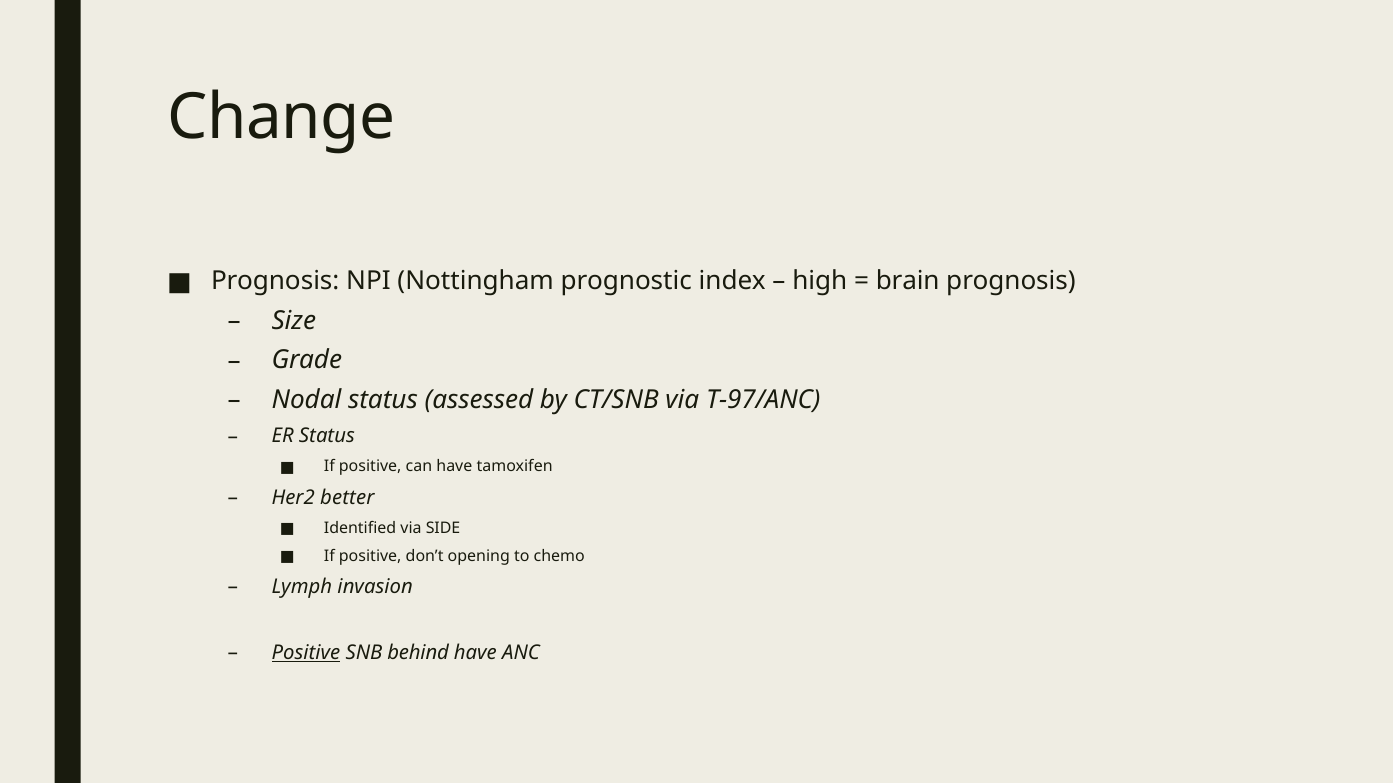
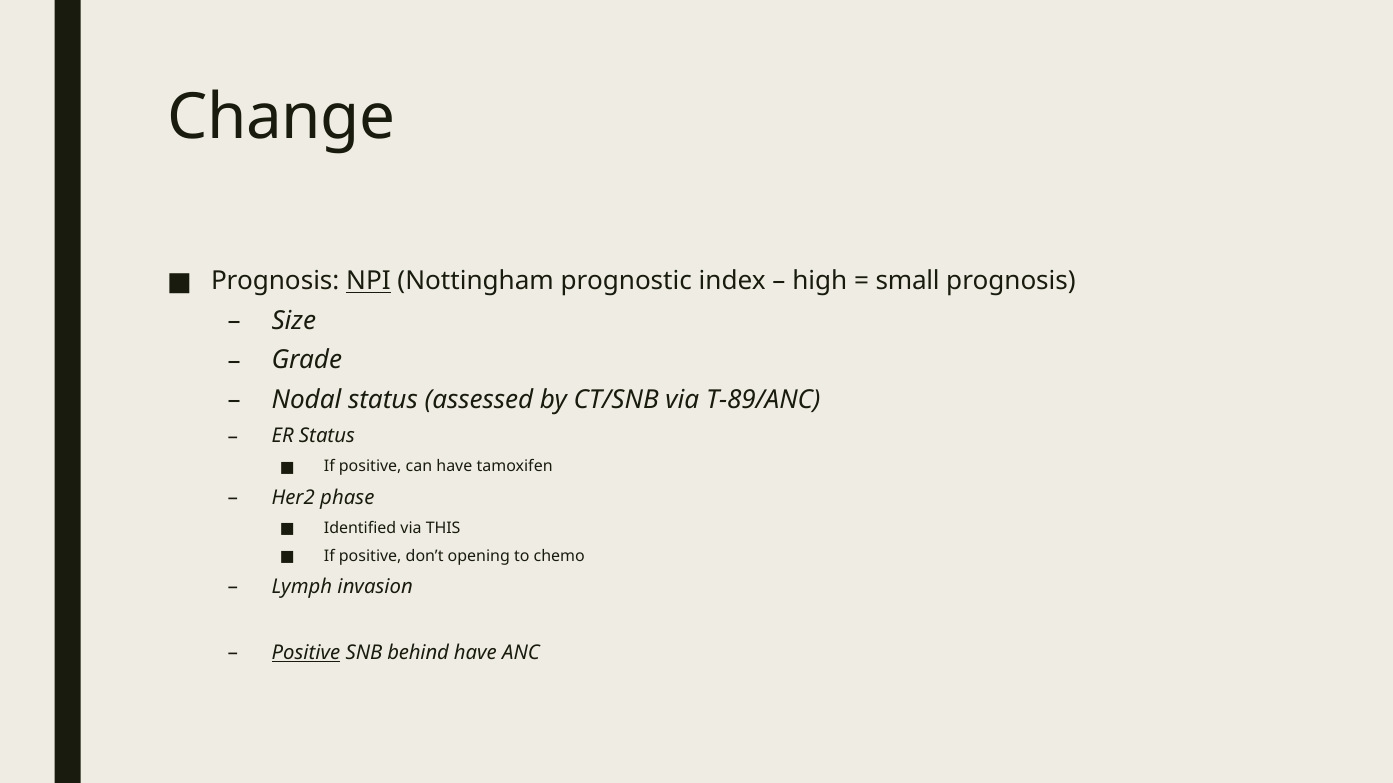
NPI underline: none -> present
brain: brain -> small
T-97/ANC: T-97/ANC -> T-89/ANC
better: better -> phase
SIDE: SIDE -> THIS
